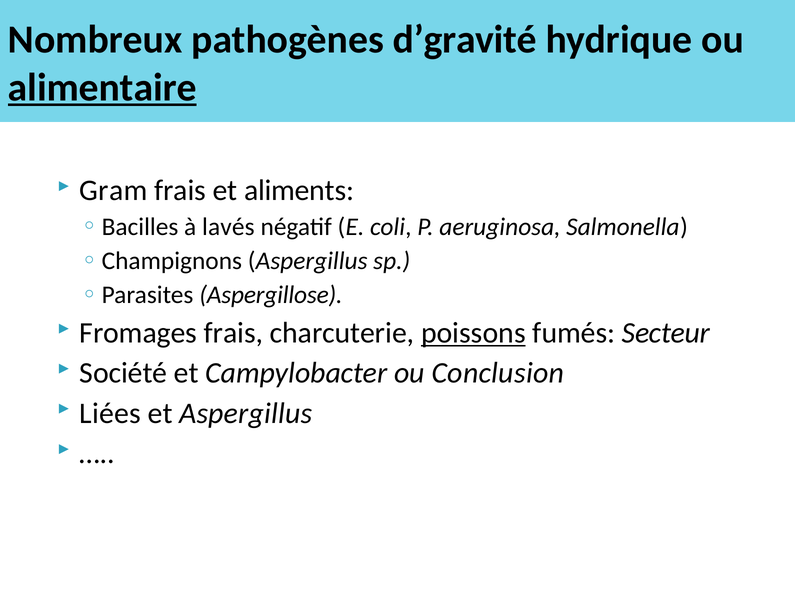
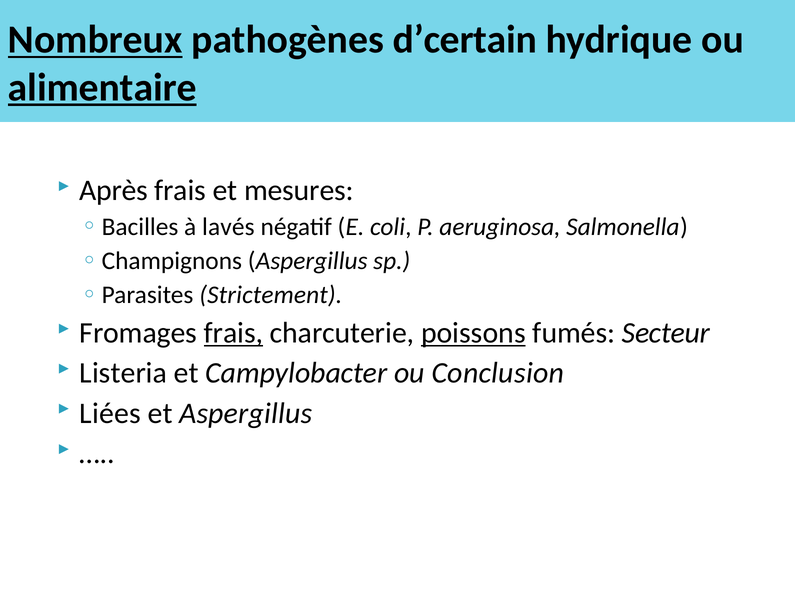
Nombreux underline: none -> present
d’gravité: d’gravité -> d’certain
Gram: Gram -> Après
aliments: aliments -> mesures
Aspergillose: Aspergillose -> Strictement
frais at (233, 333) underline: none -> present
Société: Société -> Listeria
